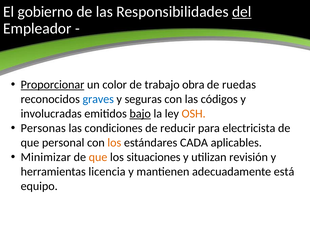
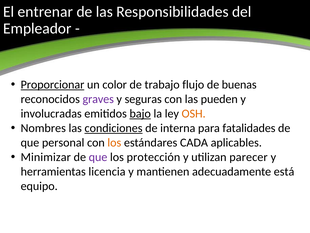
gobierno: gobierno -> entrenar
del underline: present -> none
obra: obra -> flujo
ruedas: ruedas -> buenas
graves colour: blue -> purple
códigos: códigos -> pueden
Personas: Personas -> Nombres
condiciones underline: none -> present
reducir: reducir -> interna
electricista: electricista -> fatalidades
que at (98, 157) colour: orange -> purple
situaciones: situaciones -> protección
revisión: revisión -> parecer
